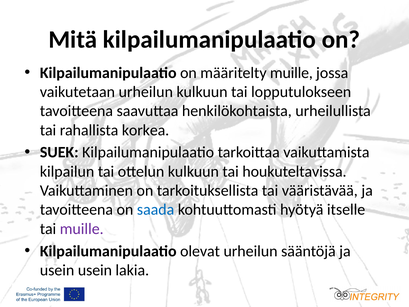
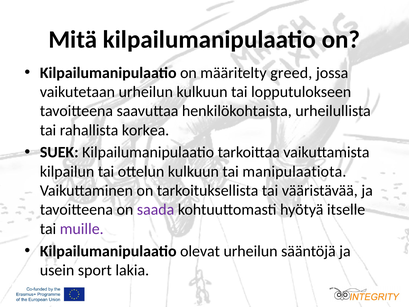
määritelty muille: muille -> greed
houkuteltavissa: houkuteltavissa -> manipulaatiota
saada colour: blue -> purple
usein usein: usein -> sport
